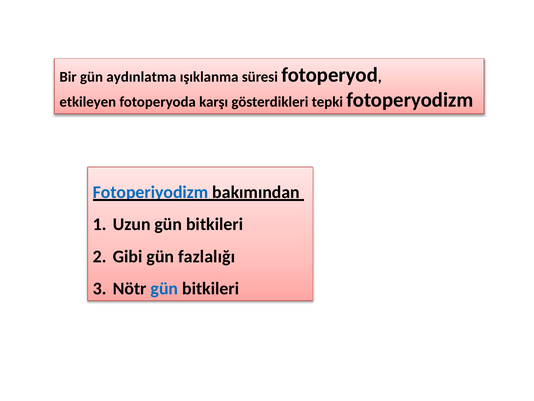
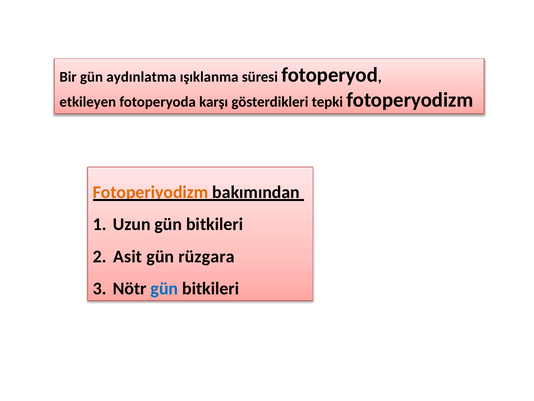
Fotoperiyodizm colour: blue -> orange
Gibi: Gibi -> Asit
fazlalığı: fazlalığı -> rüzgara
